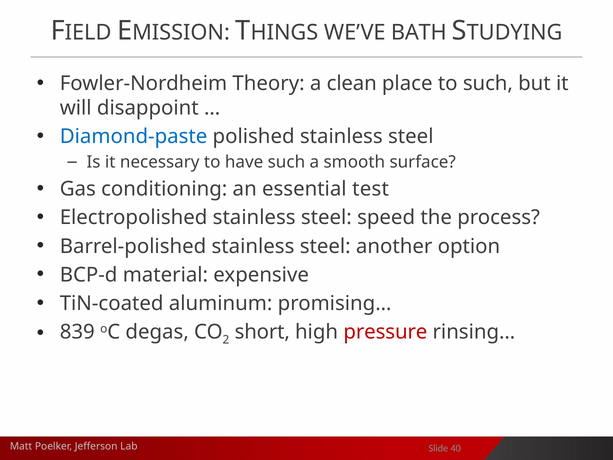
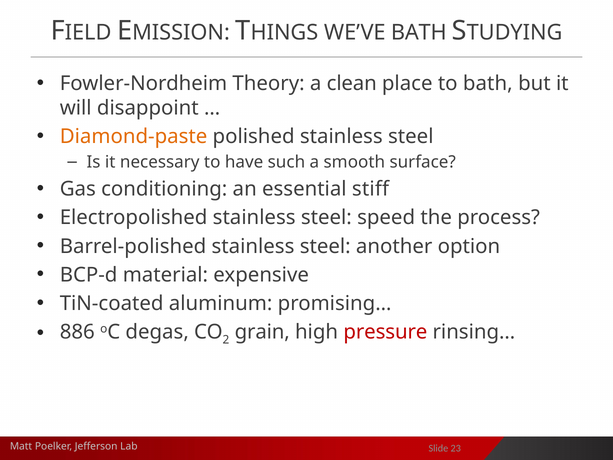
to such: such -> bath
Diamond-paste colour: blue -> orange
test: test -> stiff
839: 839 -> 886
short: short -> grain
40: 40 -> 23
